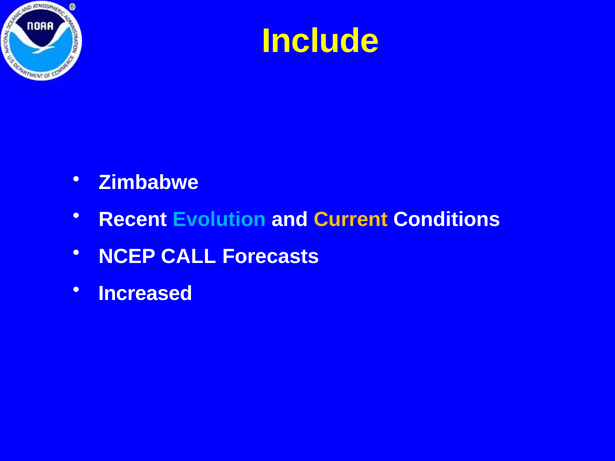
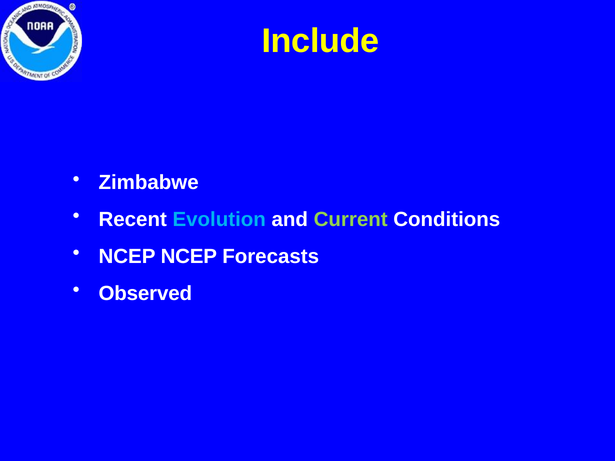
Current colour: yellow -> light green
NCEP CALL: CALL -> NCEP
Increased: Increased -> Observed
